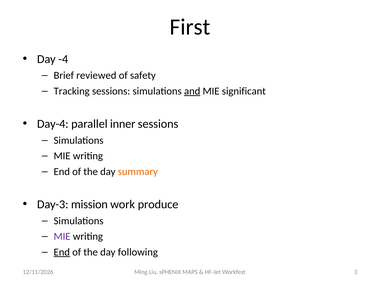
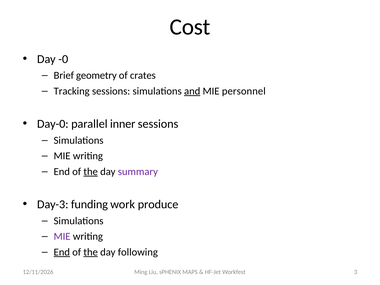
First: First -> Cost
-4: -4 -> -0
reviewed: reviewed -> geometry
safety: safety -> crates
significant: significant -> personnel
Day-4: Day-4 -> Day-0
the at (91, 172) underline: none -> present
summary colour: orange -> purple
mission: mission -> funding
the at (91, 252) underline: none -> present
